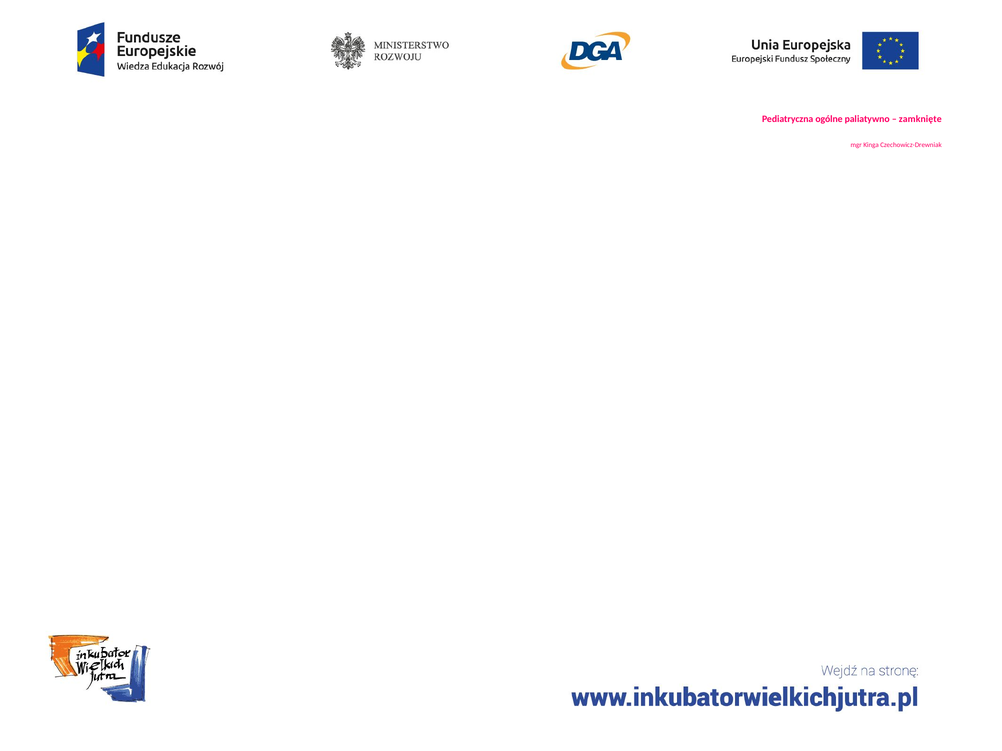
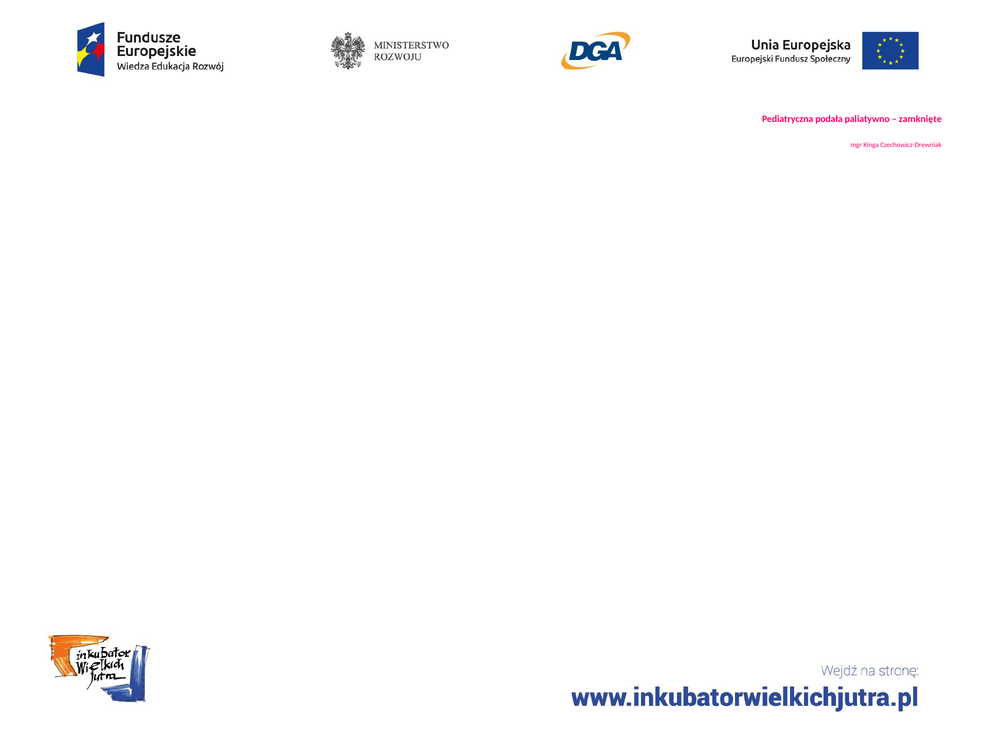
ogólne: ogólne -> podała
